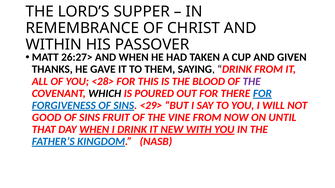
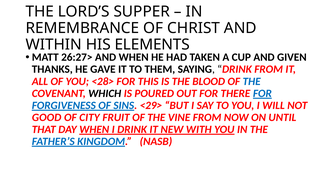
PASSOVER: PASSOVER -> ELEMENTS
THE at (252, 82) colour: purple -> blue
SINS at (90, 118): SINS -> CITY
